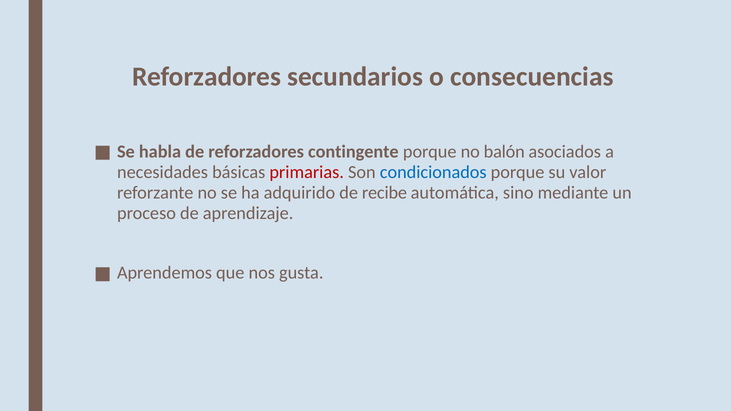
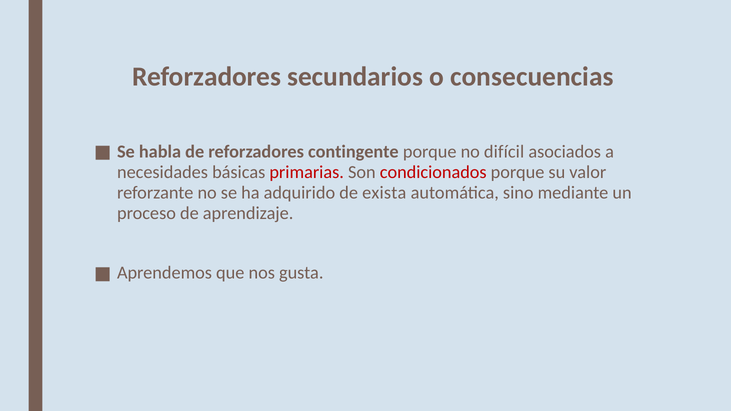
balón: balón -> difícil
condicionados colour: blue -> red
recibe: recibe -> exista
